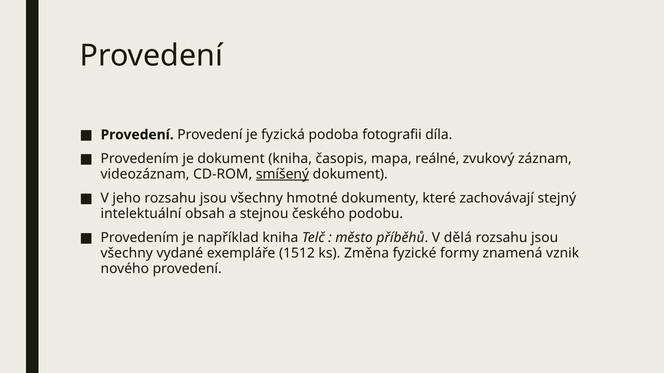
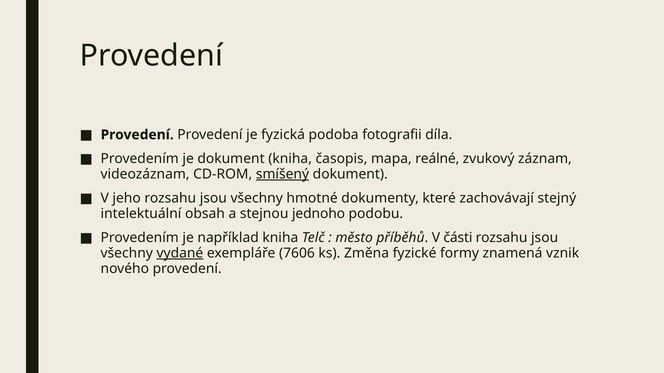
českého: českého -> jednoho
dělá: dělá -> části
vydané underline: none -> present
1512: 1512 -> 7606
